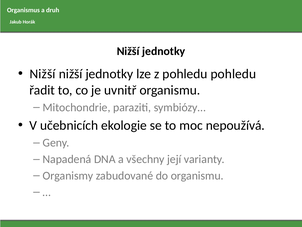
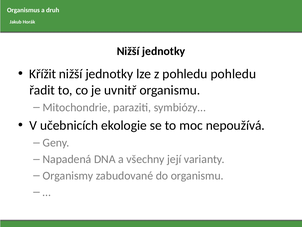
Nižší at (43, 74): Nižší -> Křížit
